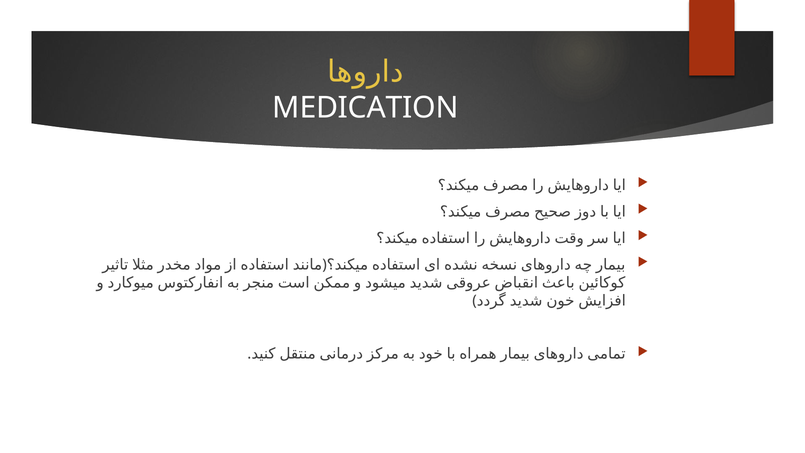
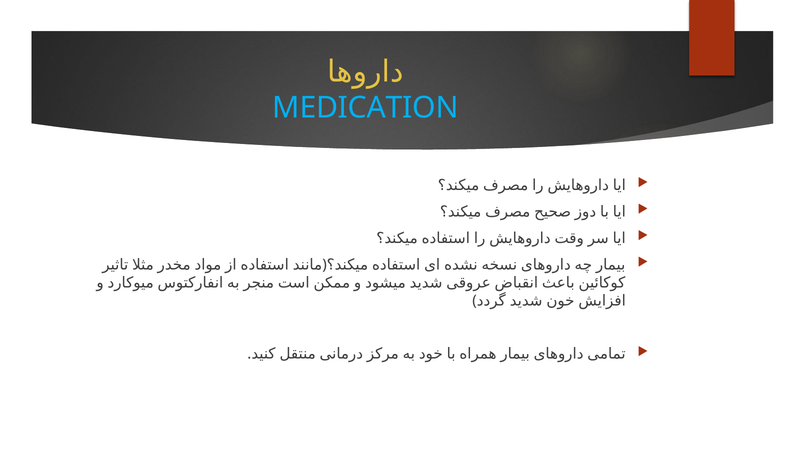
MEDICATION colour: white -> light blue
